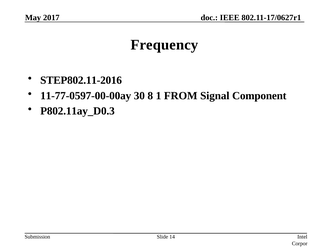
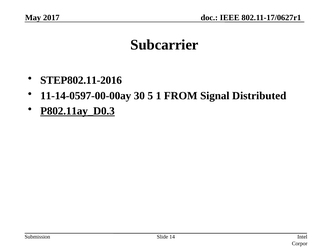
Frequency: Frequency -> Subcarrier
11-77-0597-00-00ay: 11-77-0597-00-00ay -> 11-14-0597-00-00ay
8: 8 -> 5
Component: Component -> Distributed
P802.11ay_D0.3 underline: none -> present
